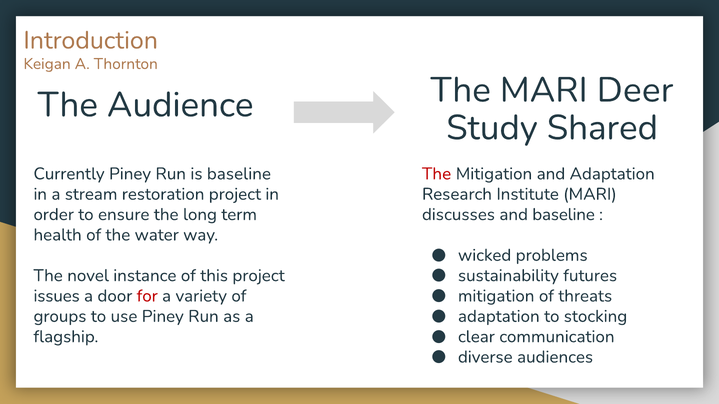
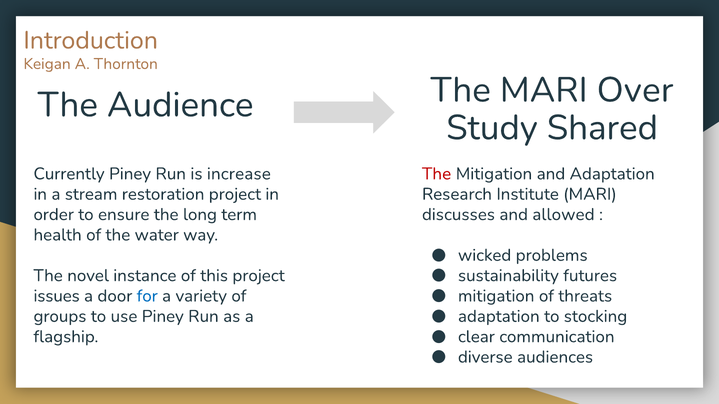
Deer: Deer -> Over
is baseline: baseline -> increase
and baseline: baseline -> allowed
for colour: red -> blue
